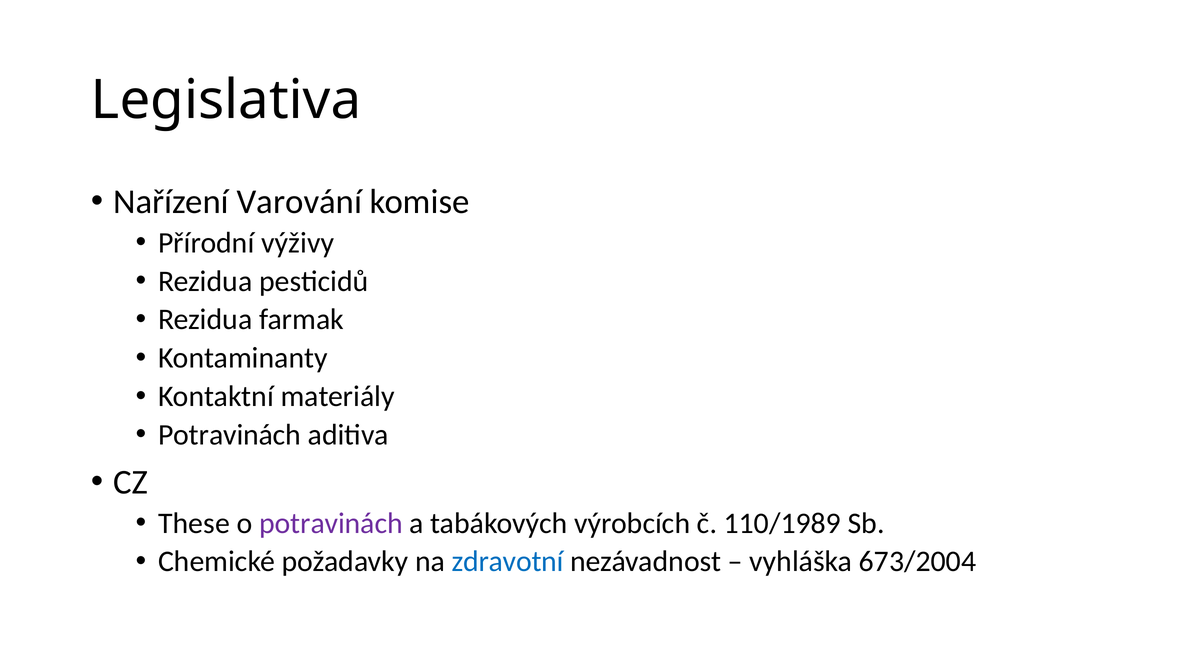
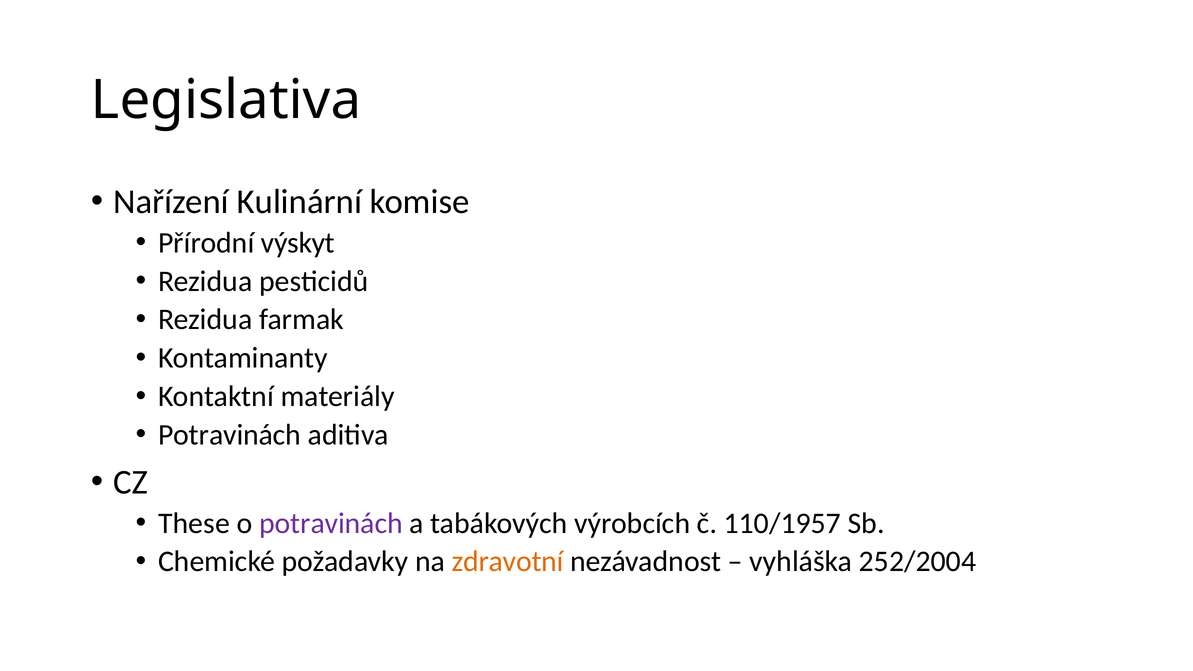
Varování: Varování -> Kulinární
výživy: výživy -> výskyt
110/1989: 110/1989 -> 110/1957
zdravotní colour: blue -> orange
673/2004: 673/2004 -> 252/2004
